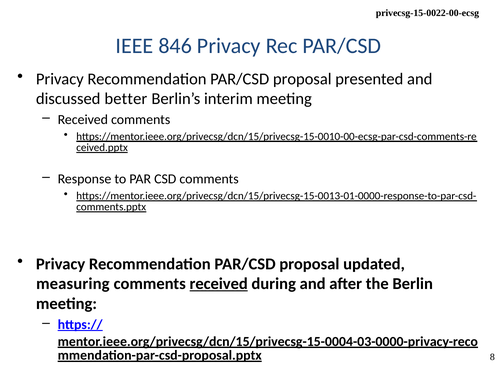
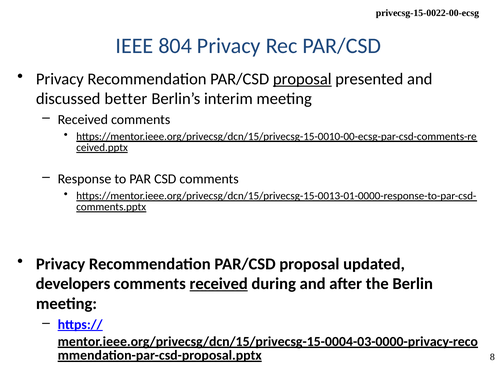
846: 846 -> 804
proposal at (302, 79) underline: none -> present
measuring: measuring -> developers
